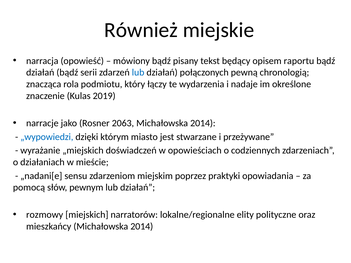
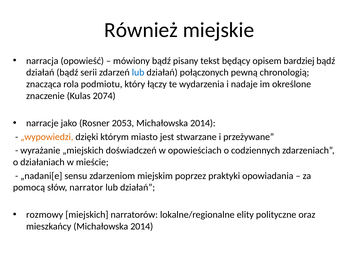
raportu: raportu -> bardziej
2019: 2019 -> 2074
2063: 2063 -> 2053
„wypowiedzi colour: blue -> orange
pewnym: pewnym -> narrator
